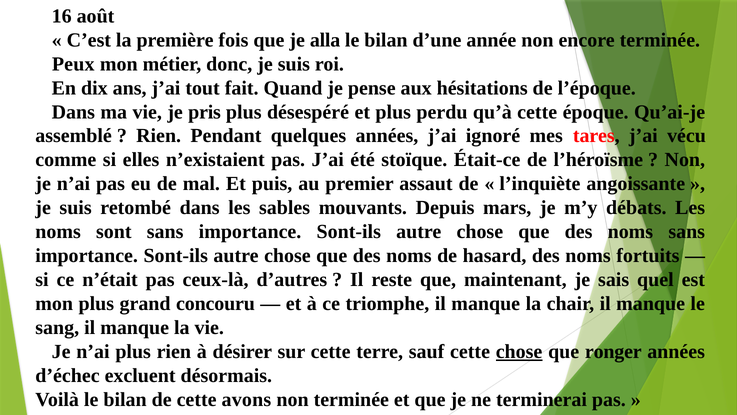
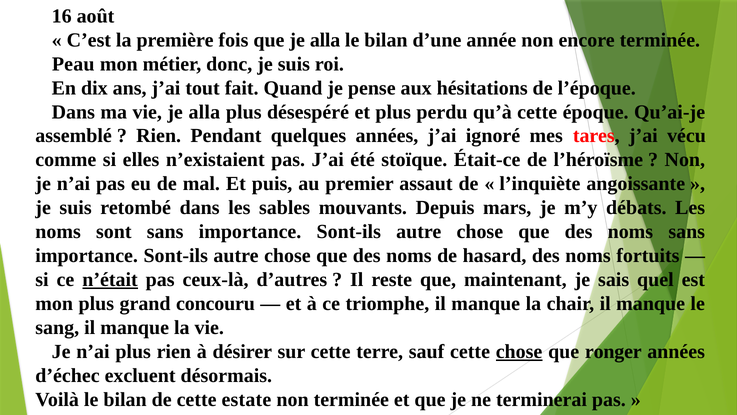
Peux: Peux -> Peau
vie je pris: pris -> alla
n’était underline: none -> present
avons: avons -> estate
